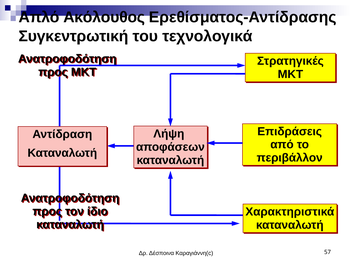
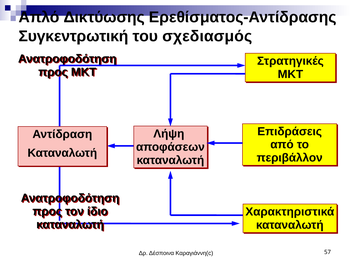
Ακόλουθος: Ακόλουθος -> Δικτύωσης
τεχνολογικά: τεχνολογικά -> σχεδιασμός
